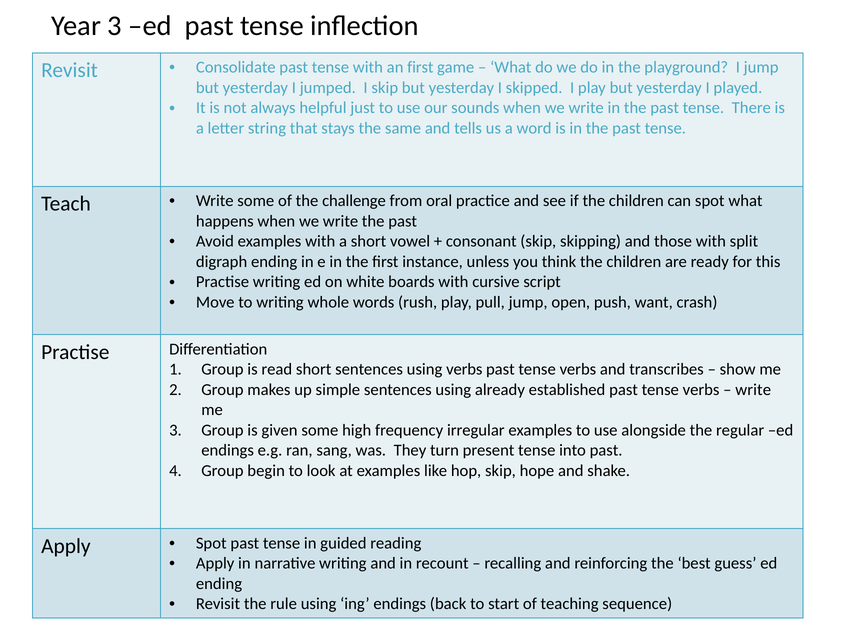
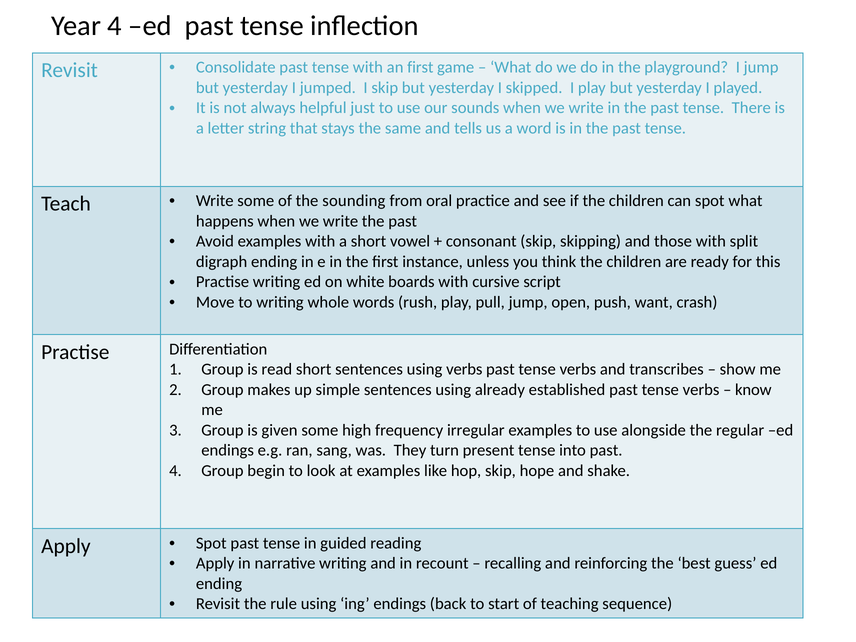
Year 3: 3 -> 4
challenge: challenge -> sounding
write at (753, 390): write -> know
